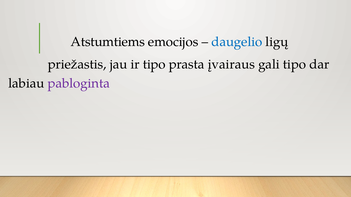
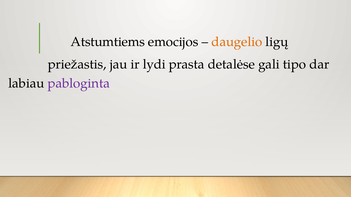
daugelio colour: blue -> orange
ir tipo: tipo -> lydi
įvairaus: įvairaus -> detalėse
